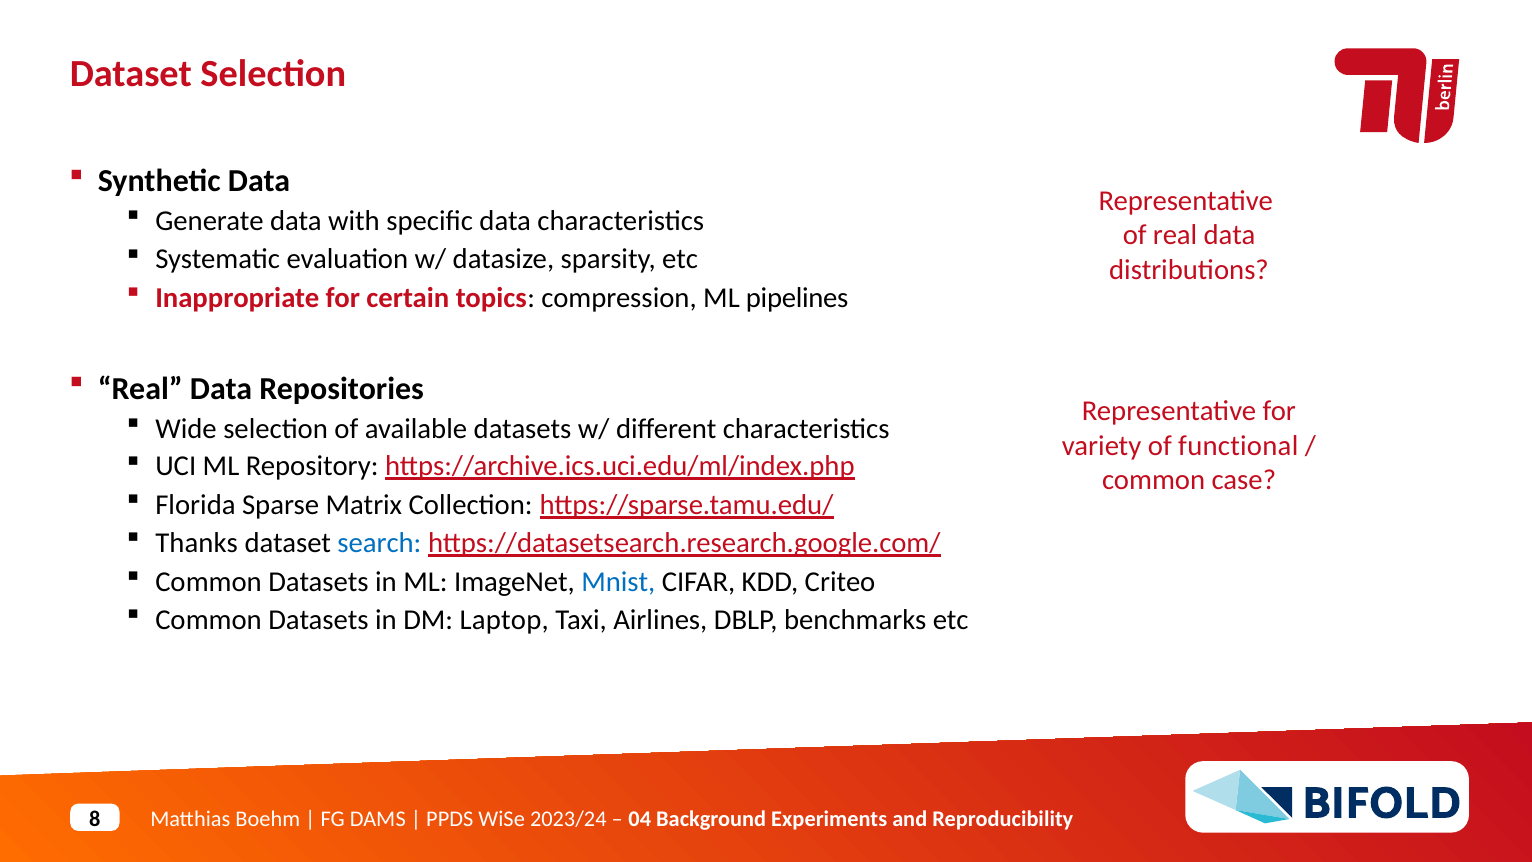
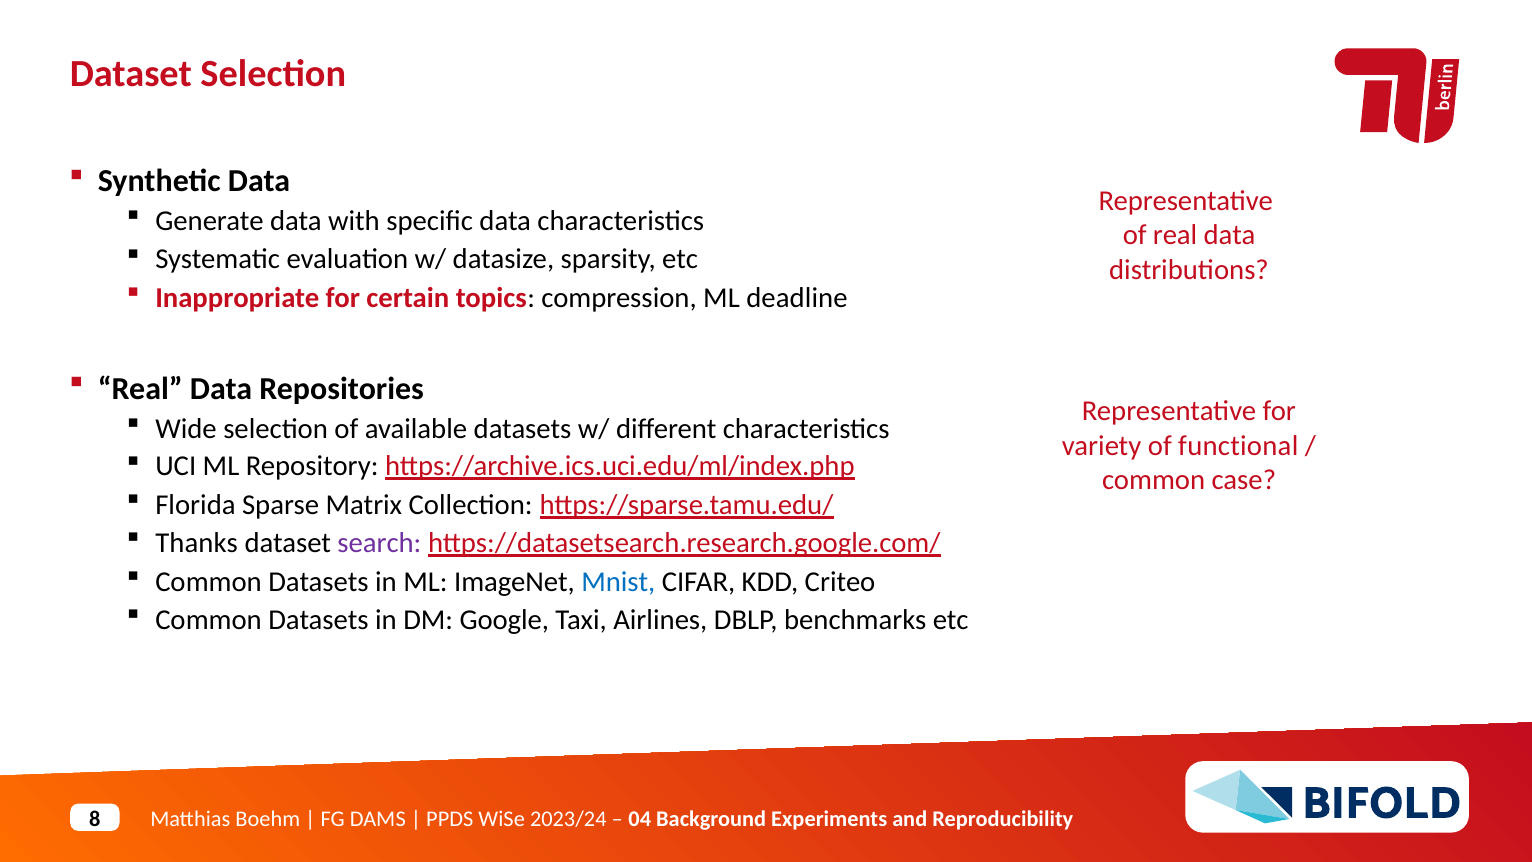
pipelines: pipelines -> deadline
search colour: blue -> purple
Laptop: Laptop -> Google
